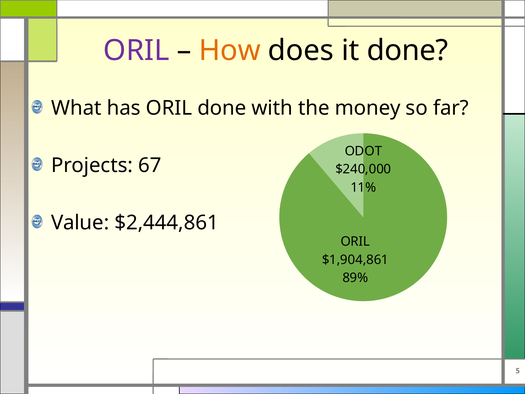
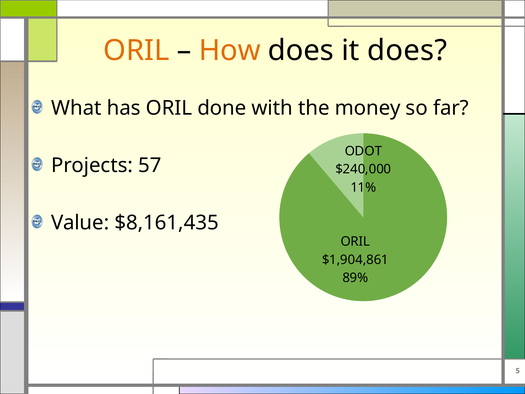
ORIL at (136, 51) colour: purple -> orange
it done: done -> does
67: 67 -> 57
$2,444,861: $2,444,861 -> $8,161,435
